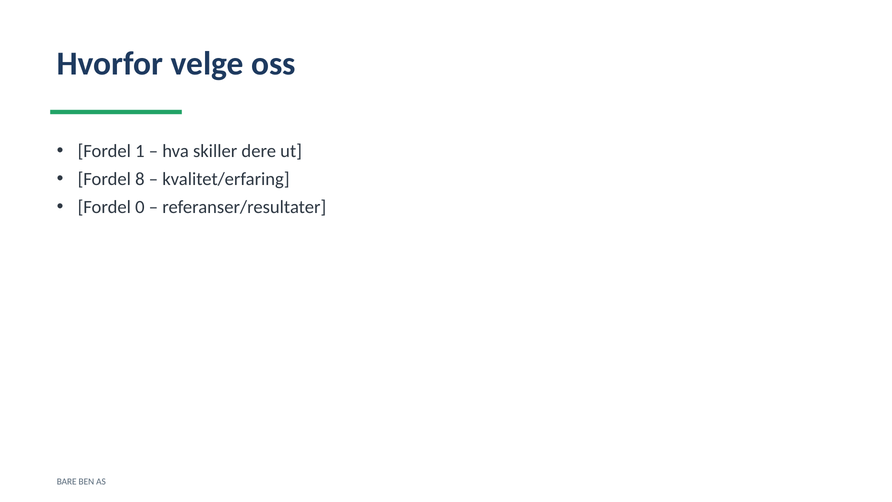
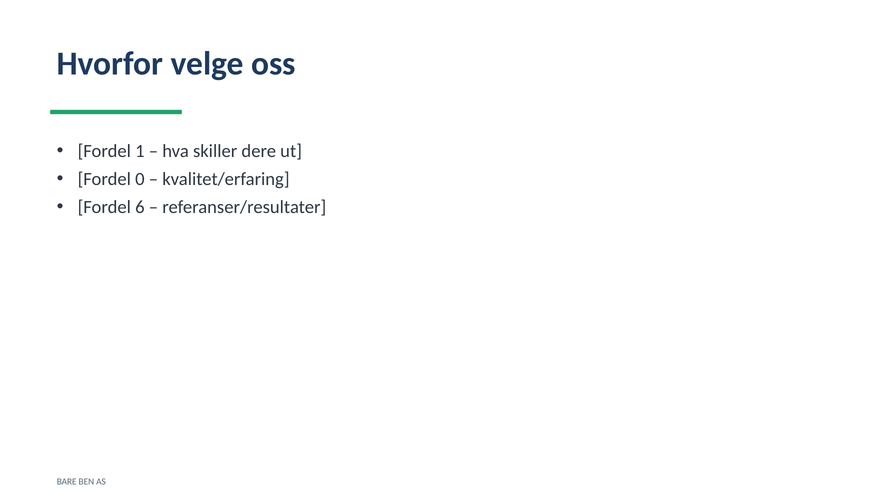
8: 8 -> 0
0: 0 -> 6
